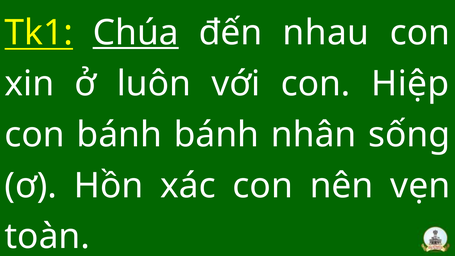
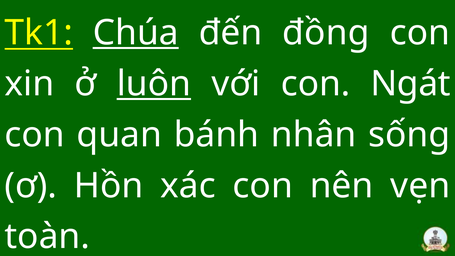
nhau: nhau -> đồng
luôn underline: none -> present
Hiệp: Hiệp -> Ngát
con bánh: bánh -> quan
